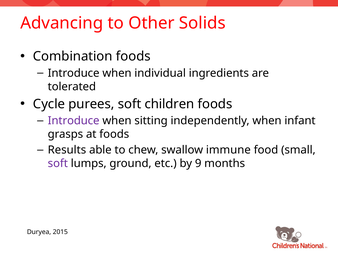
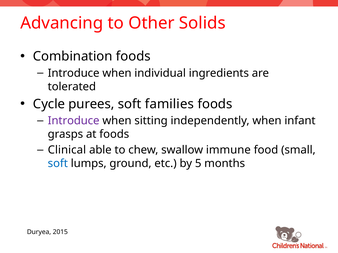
children: children -> families
Results: Results -> Clinical
soft at (58, 164) colour: purple -> blue
9: 9 -> 5
